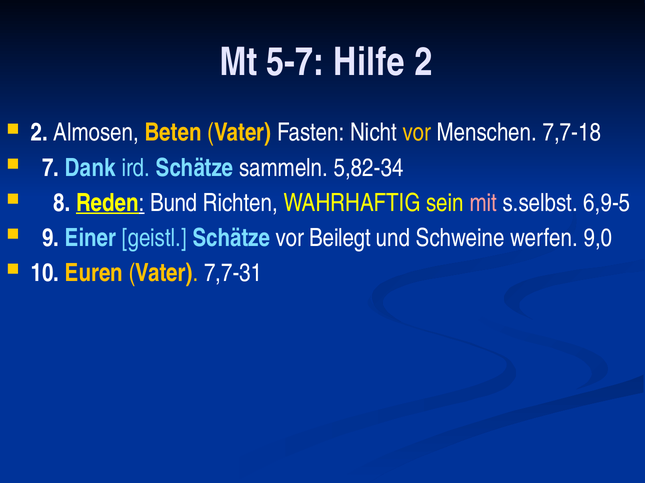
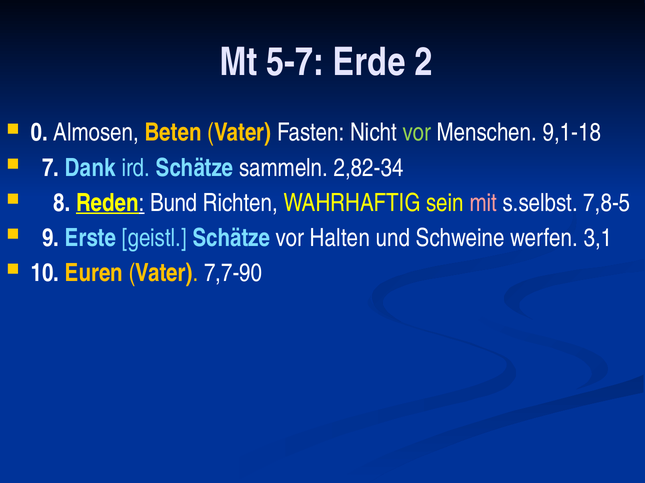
Hilfe: Hilfe -> Erde
2 at (39, 133): 2 -> 0
vor at (417, 133) colour: yellow -> light green
7,7-18: 7,7-18 -> 9,1-18
5,82-34: 5,82-34 -> 2,82-34
6,9-5: 6,9-5 -> 7,8-5
Einer: Einer -> Erste
Beilegt: Beilegt -> Halten
9,0: 9,0 -> 3,1
7,7-31: 7,7-31 -> 7,7-90
